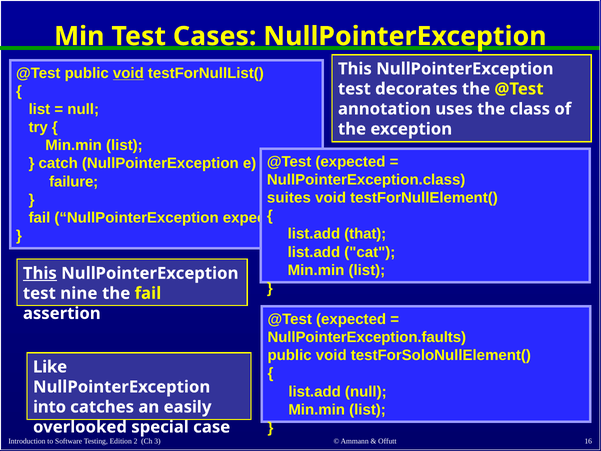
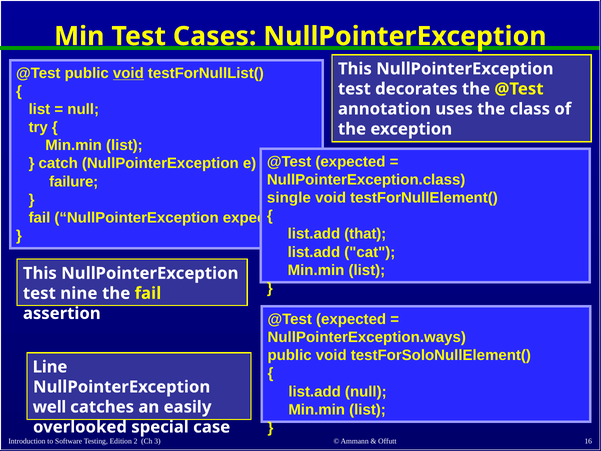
suites: suites -> single
This at (40, 273) underline: present -> none
NullPointerException.faults: NullPointerException.faults -> NullPointerException.ways
Like: Like -> Line
into: into -> well
